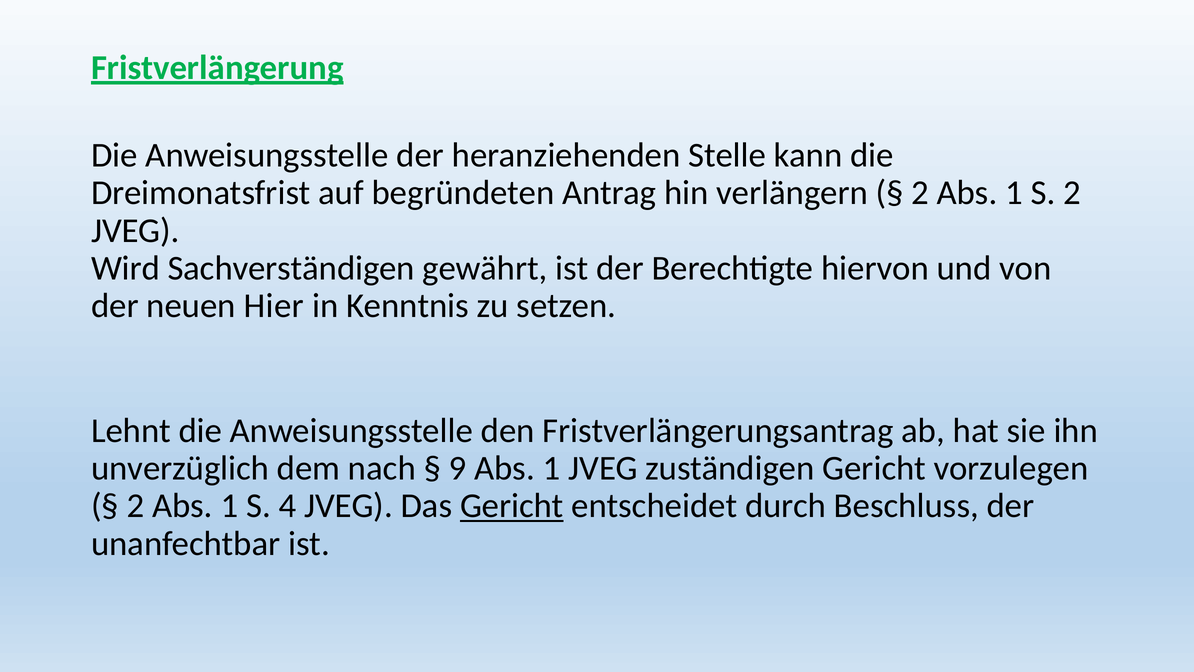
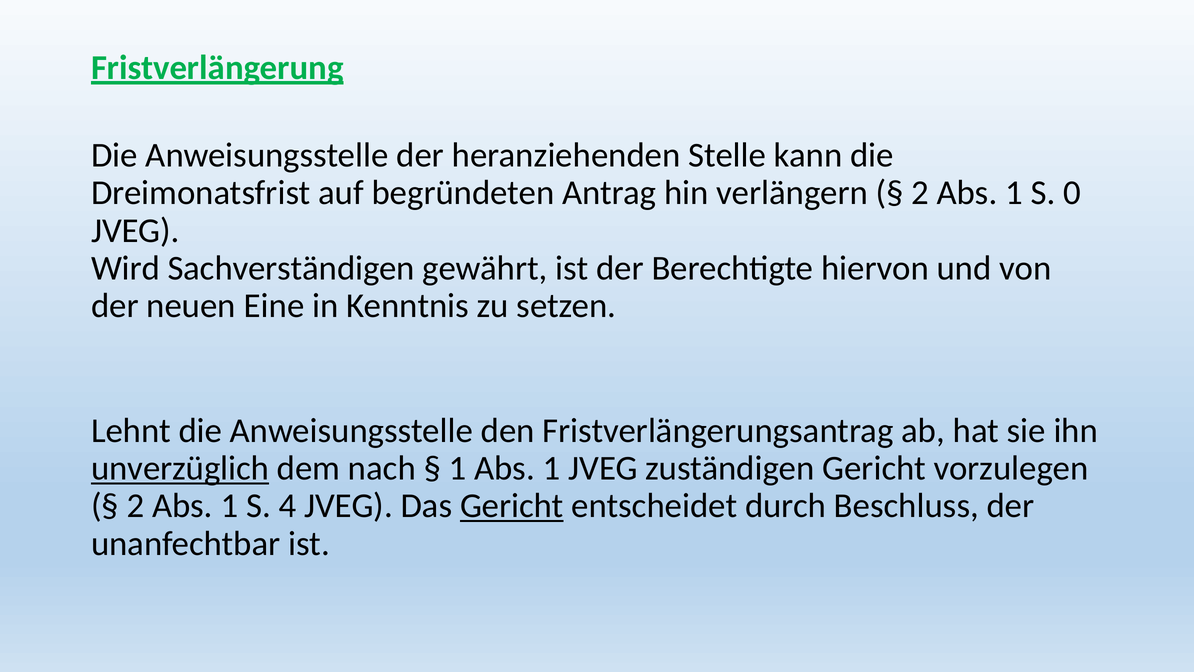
S 2: 2 -> 0
Hier: Hier -> Eine
unverzüglich underline: none -> present
9 at (458, 468): 9 -> 1
